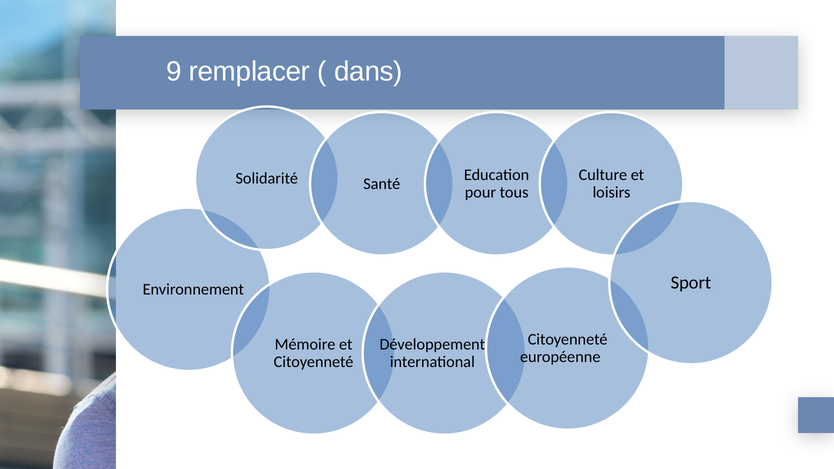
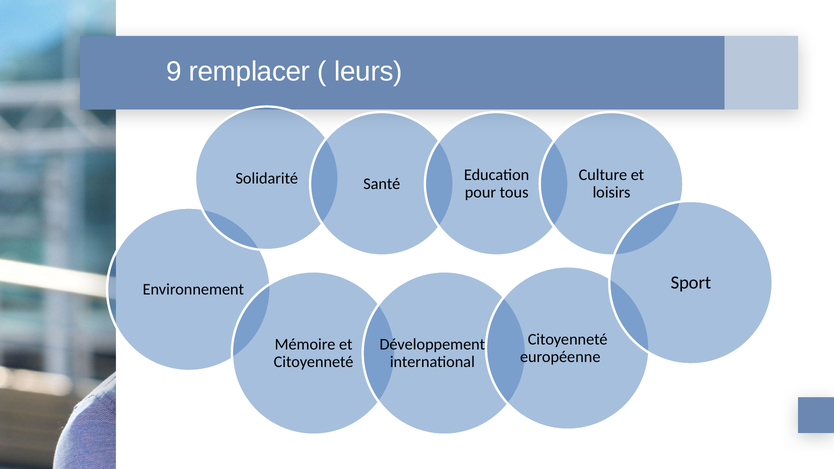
dans: dans -> leurs
